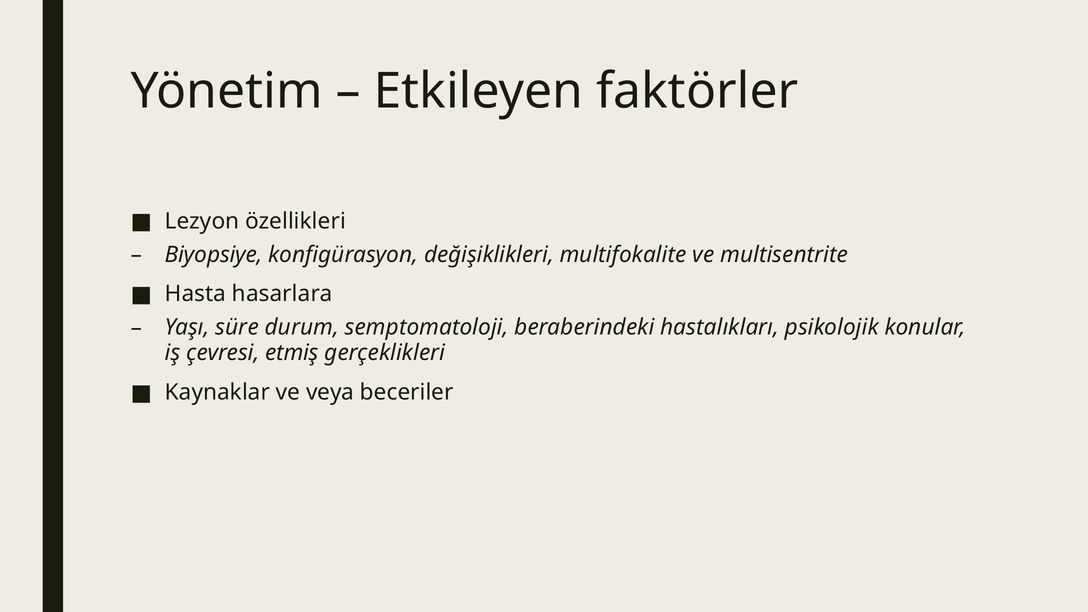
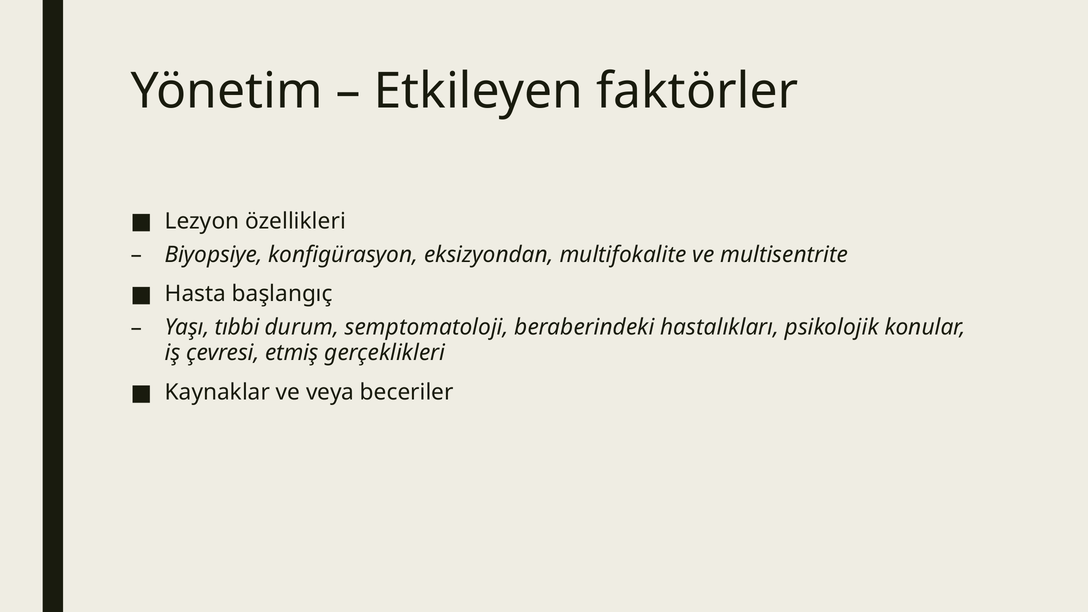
değişiklikleri: değişiklikleri -> eksizyondan
hasarlara: hasarlara -> başlangıç
süre: süre -> tıbbi
